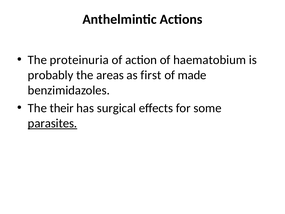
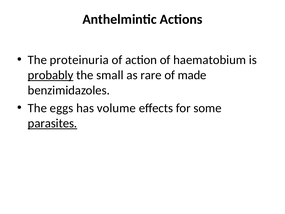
probably underline: none -> present
areas: areas -> small
first: first -> rare
their: their -> eggs
surgical: surgical -> volume
